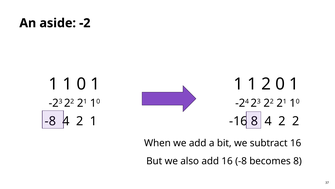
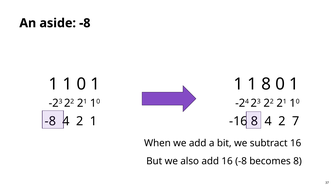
aside -2: -2 -> -8
1 2: 2 -> 8
2 2: 2 -> 7
